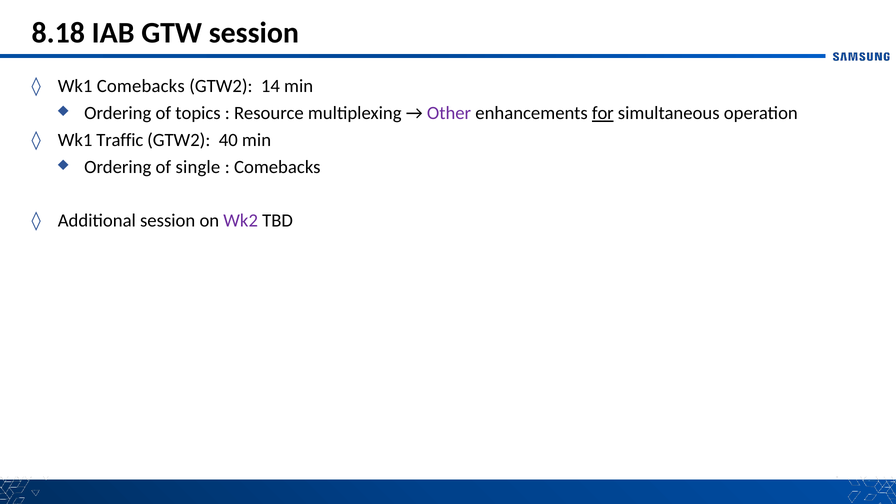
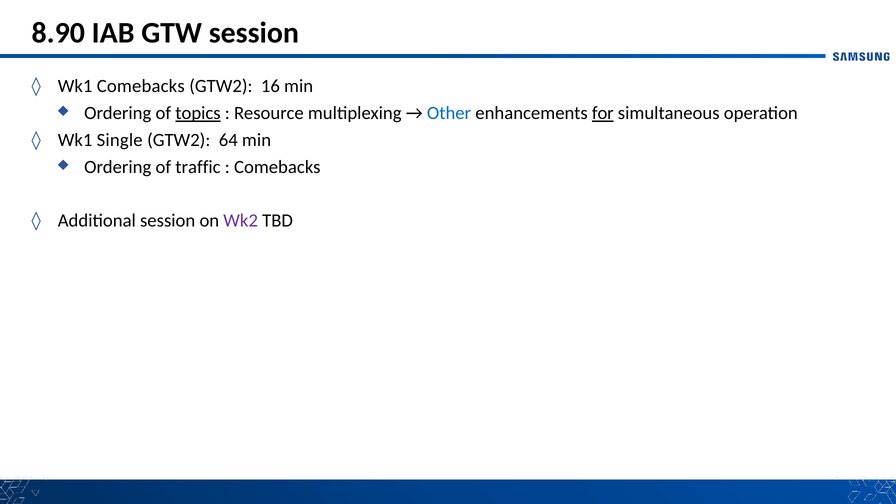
8.18: 8.18 -> 8.90
14: 14 -> 16
topics underline: none -> present
Other colour: purple -> blue
Traffic: Traffic -> Single
40: 40 -> 64
single: single -> traffic
